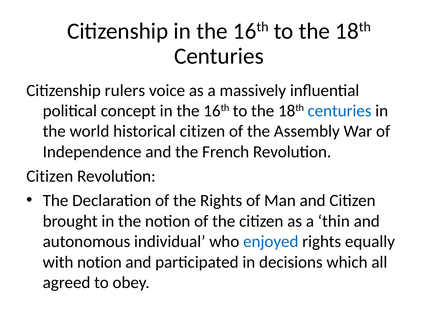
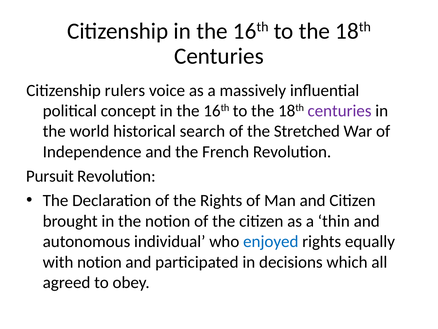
centuries at (340, 111) colour: blue -> purple
historical citizen: citizen -> search
Assembly: Assembly -> Stretched
Citizen at (50, 176): Citizen -> Pursuit
